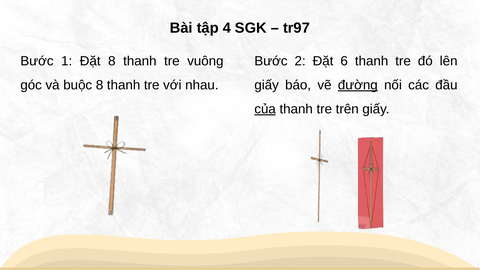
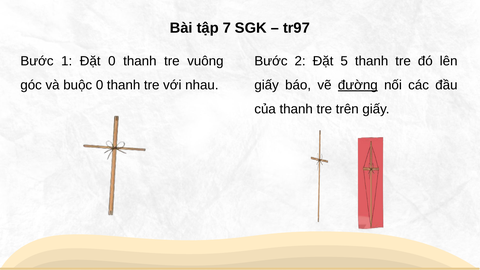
4: 4 -> 7
Đặt 8: 8 -> 0
6: 6 -> 5
buộc 8: 8 -> 0
của underline: present -> none
